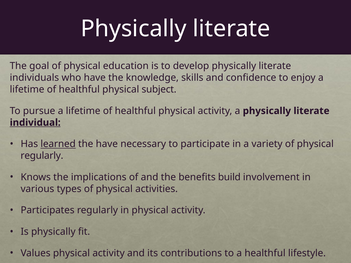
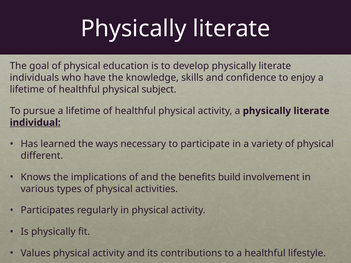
learned underline: present -> none
the have: have -> ways
regularly at (42, 156): regularly -> different
